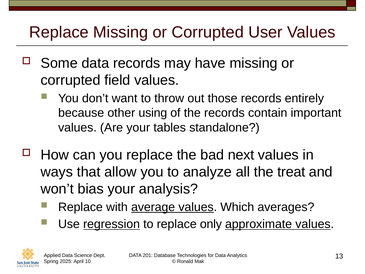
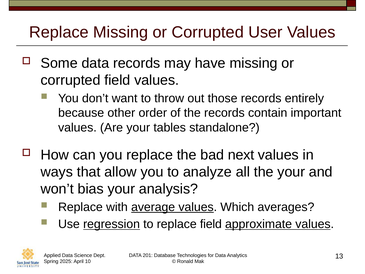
using: using -> order
the treat: treat -> your
replace only: only -> field
